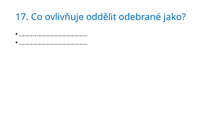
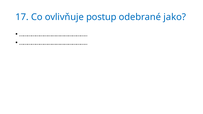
oddělit: oddělit -> postup
